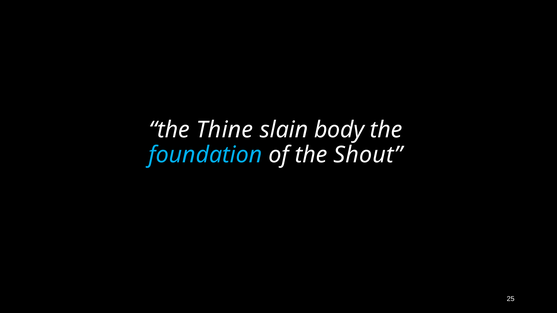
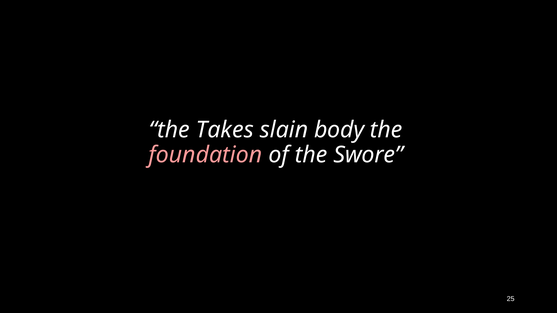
Thine: Thine -> Takes
foundation colour: light blue -> pink
Shout: Shout -> Swore
